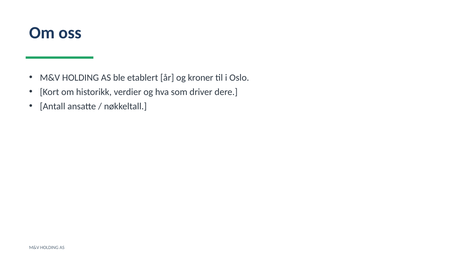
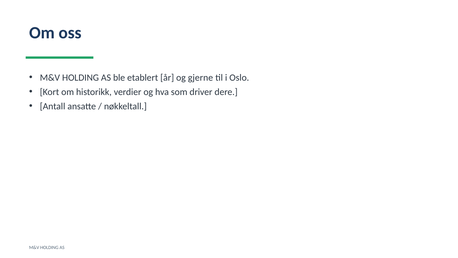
kroner: kroner -> gjerne
